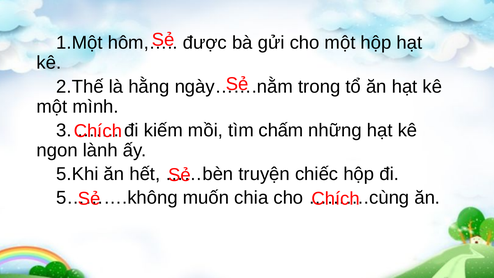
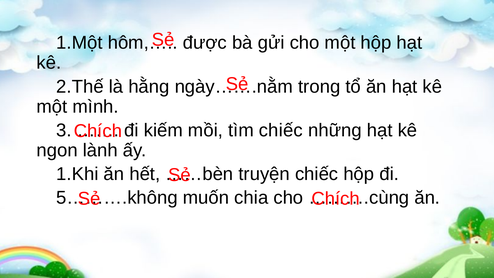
tìm chấm: chấm -> chiếc
5.Khi: 5.Khi -> 1.Khi
